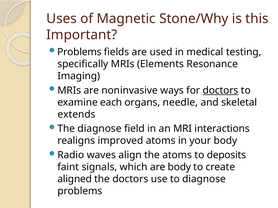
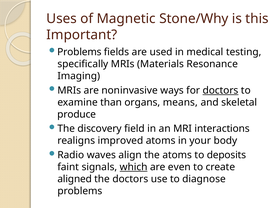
Elements: Elements -> Materials
each: each -> than
needle: needle -> means
extends: extends -> produce
The diagnose: diagnose -> discovery
which underline: none -> present
are body: body -> even
